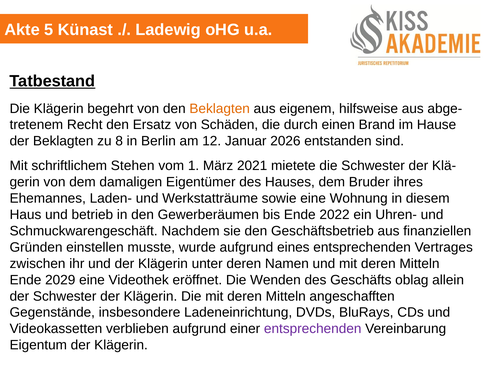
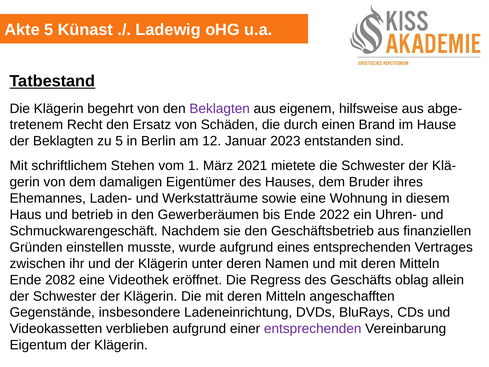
Beklagten at (220, 108) colour: orange -> purple
zu 8: 8 -> 5
2026: 2026 -> 2023
2029: 2029 -> 2082
Wenden: Wenden -> Regress
